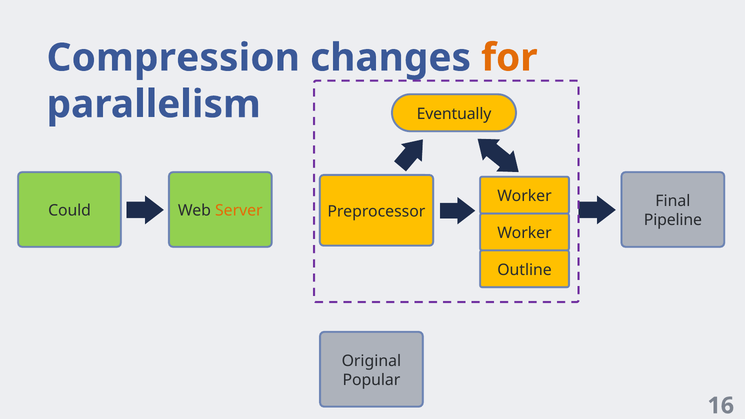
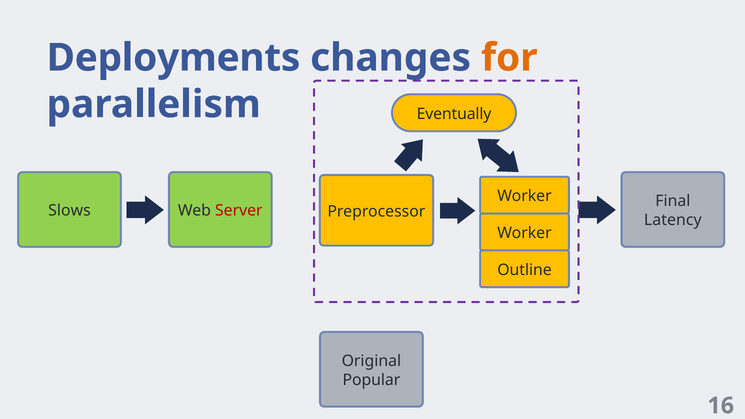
Compression: Compression -> Deployments
Could: Could -> Slows
Server colour: orange -> red
Pipeline: Pipeline -> Latency
